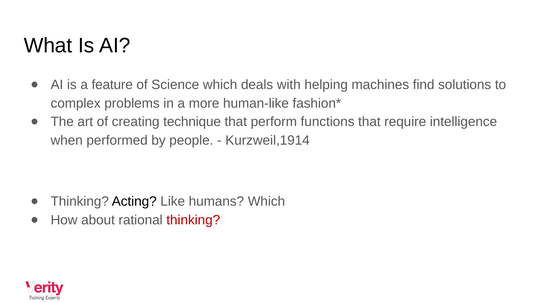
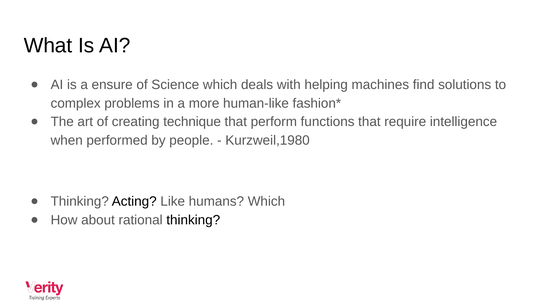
feature: feature -> ensure
Kurzweil,1914: Kurzweil,1914 -> Kurzweil,1980
thinking at (193, 220) colour: red -> black
